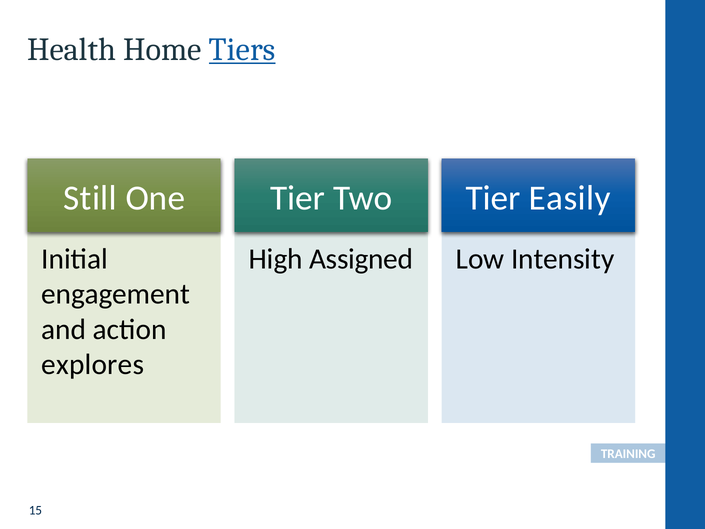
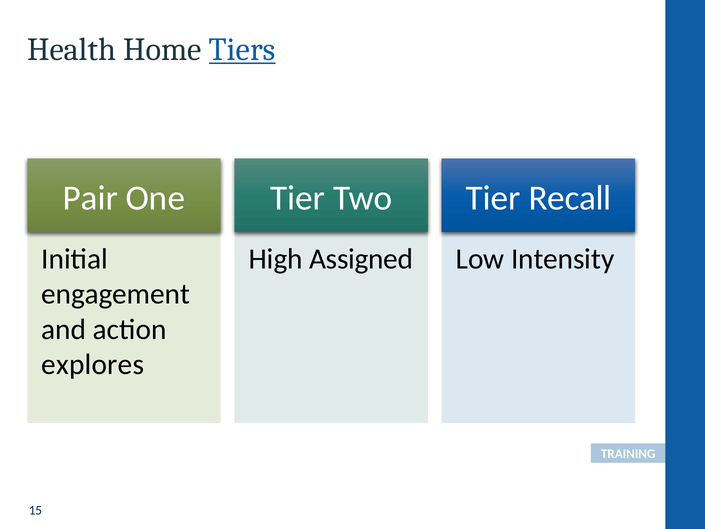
Still: Still -> Pair
Easily: Easily -> Recall
